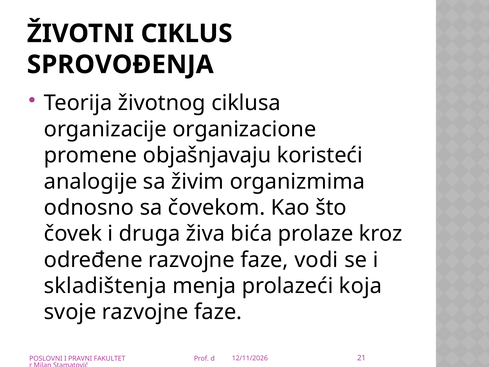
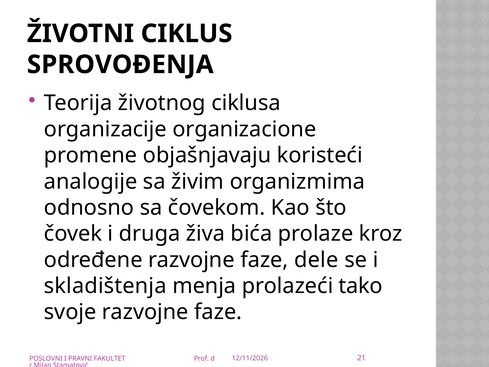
vodi: vodi -> dele
koja: koja -> tako
